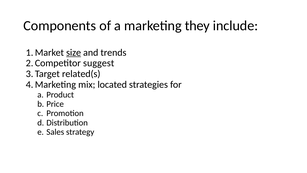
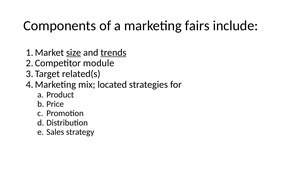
they: they -> fairs
trends underline: none -> present
suggest: suggest -> module
